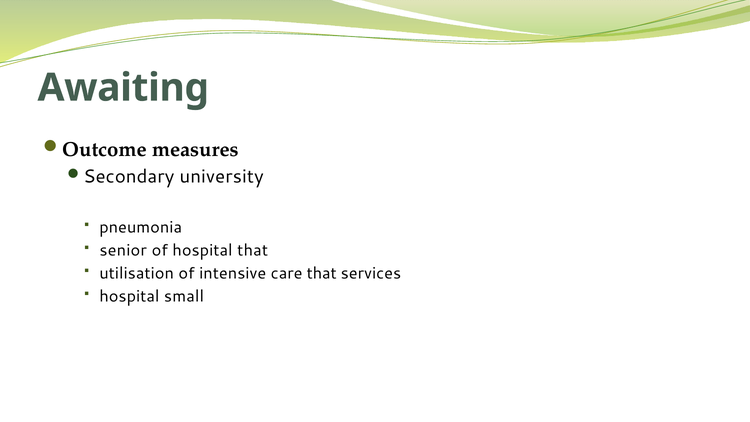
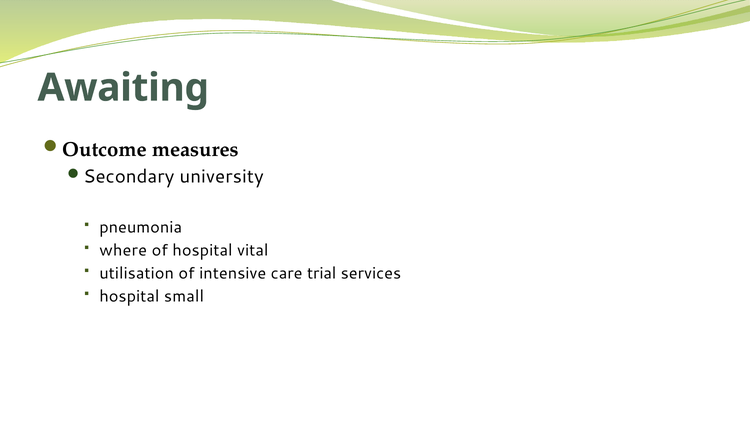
senior: senior -> where
hospital that: that -> vital
care that: that -> trial
